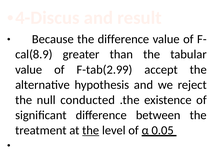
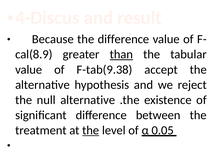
than underline: none -> present
F-tab(2.99: F-tab(2.99 -> F-tab(9.38
null conducted: conducted -> alternative
